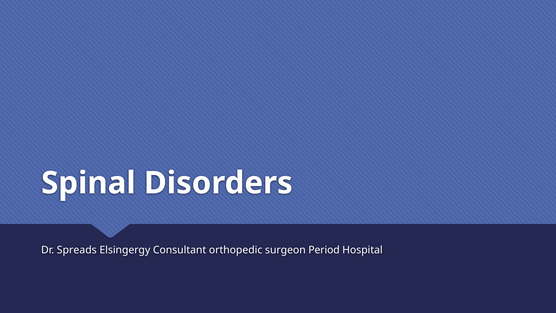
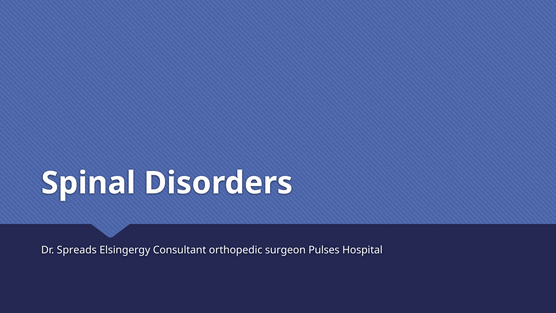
Period: Period -> Pulses
